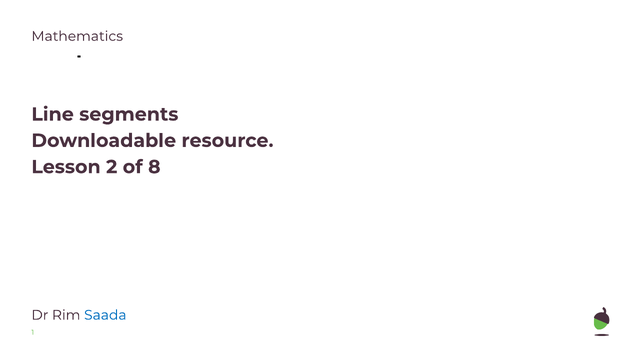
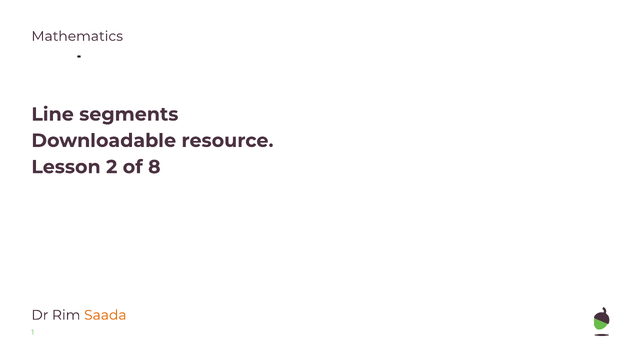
Saada colour: blue -> orange
